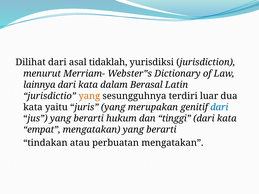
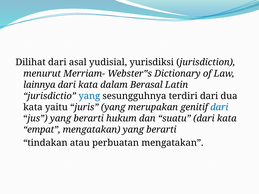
tidaklah: tidaklah -> yudisial
yang at (89, 96) colour: orange -> blue
terdiri luar: luar -> dari
tinggi: tinggi -> suatu
